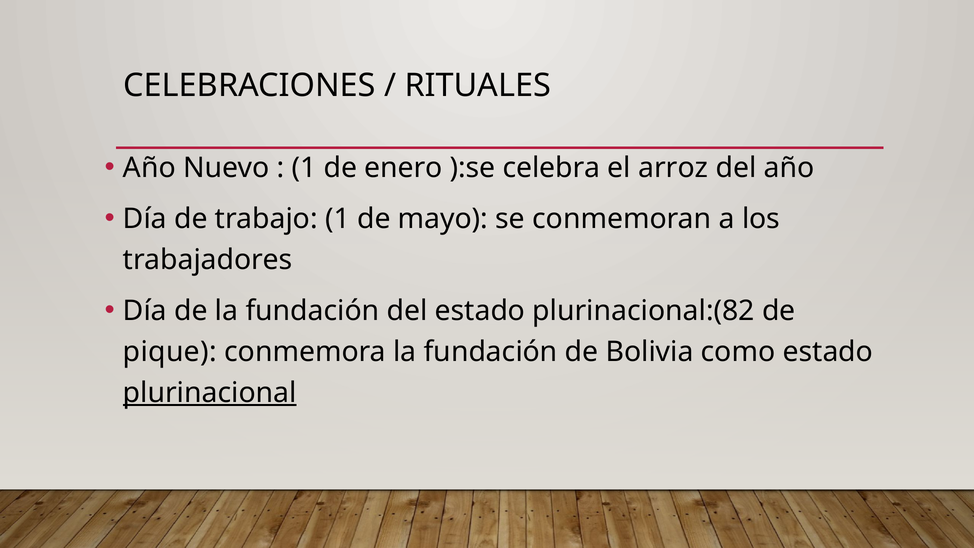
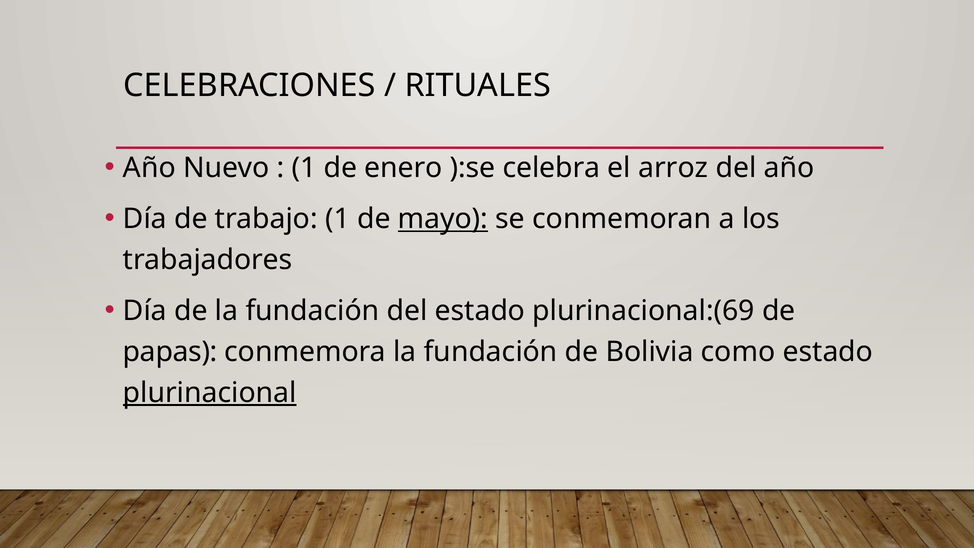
mayo underline: none -> present
plurinacional:(82: plurinacional:(82 -> plurinacional:(69
pique: pique -> papas
